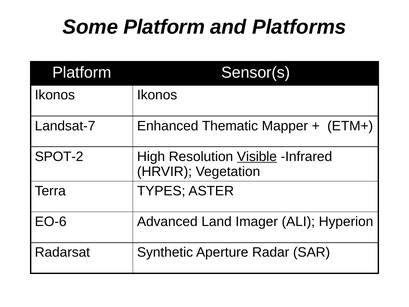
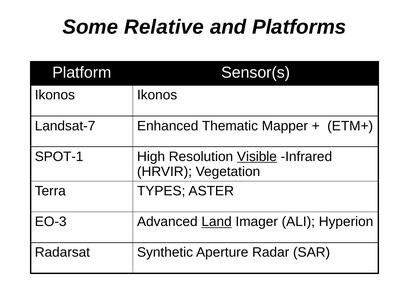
Some Platform: Platform -> Relative
SPOT-2: SPOT-2 -> SPOT-1
EO-6: EO-6 -> EO-3
Land underline: none -> present
